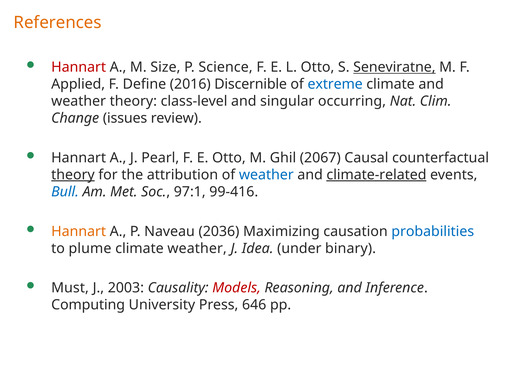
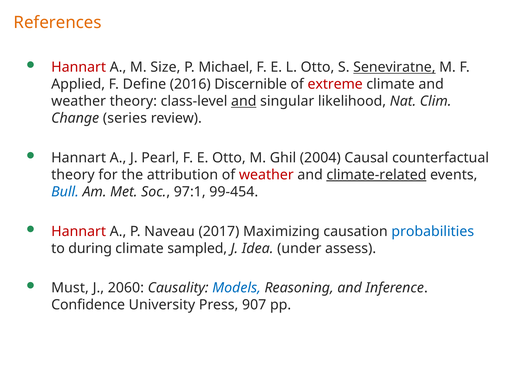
Science: Science -> Michael
extreme colour: blue -> red
and at (244, 101) underline: none -> present
occurring: occurring -> likelihood
issues: issues -> series
2067: 2067 -> 2004
theory at (73, 175) underline: present -> none
weather at (266, 175) colour: blue -> red
99-416: 99-416 -> 99-454
Hannart at (79, 231) colour: orange -> red
2036: 2036 -> 2017
plume: plume -> during
climate weather: weather -> sampled
binary: binary -> assess
2003: 2003 -> 2060
Models colour: red -> blue
Computing: Computing -> Confidence
646: 646 -> 907
